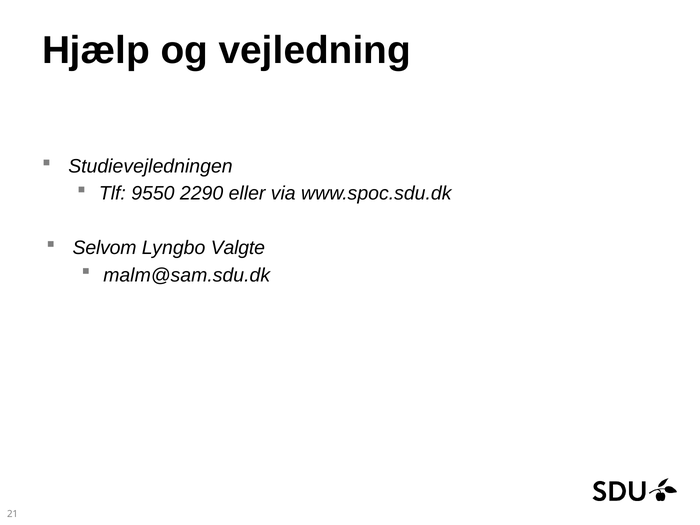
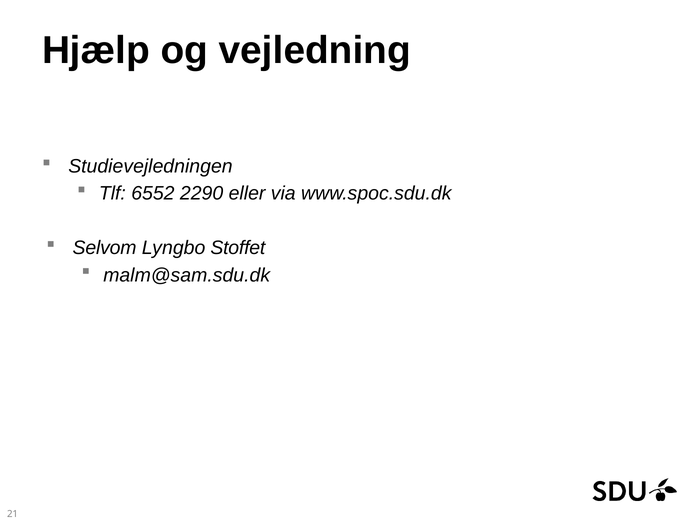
9550: 9550 -> 6552
Valgte: Valgte -> Stoffet
